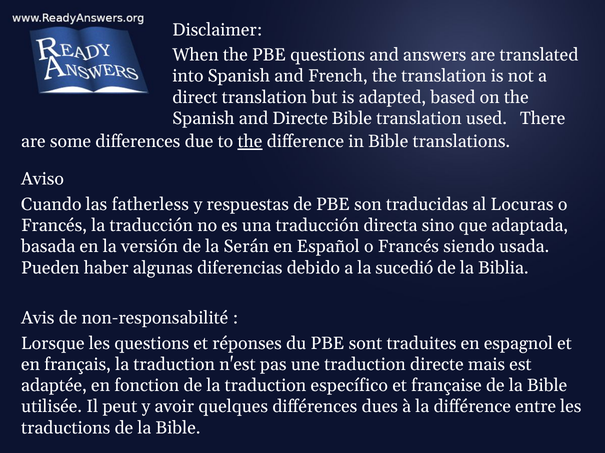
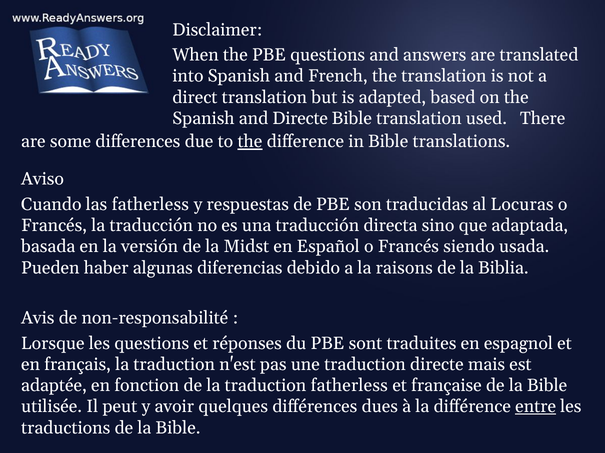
Serán: Serán -> Midst
sucedió: sucedió -> raisons
traduction específico: específico -> fatherless
entre underline: none -> present
